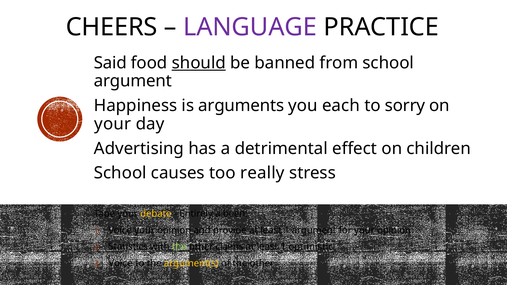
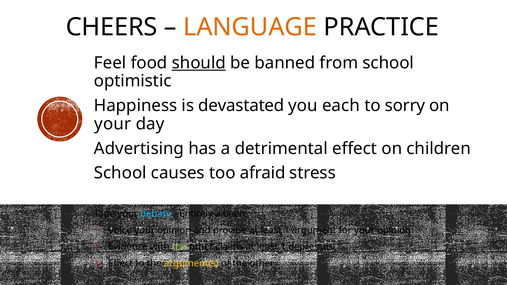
LANGUAGE colour: purple -> orange
Said: Said -> Feel
argument at (133, 81): argument -> optimistic
arguments: arguments -> devastated
really: really -> afraid
debate colour: yellow -> light blue
Statistics: Statistics -> Evidence
least at (267, 247) underline: none -> present
optimistic: optimistic -> depresses
Voice at (120, 264): Voice -> Effect
